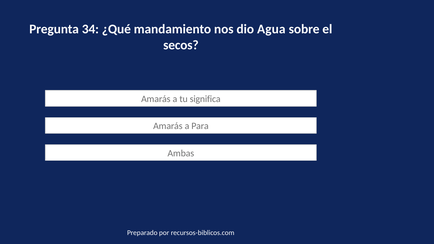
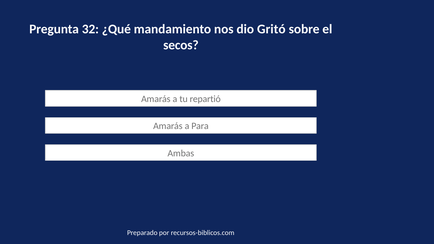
34: 34 -> 32
Agua: Agua -> Gritó
significa: significa -> repartió
